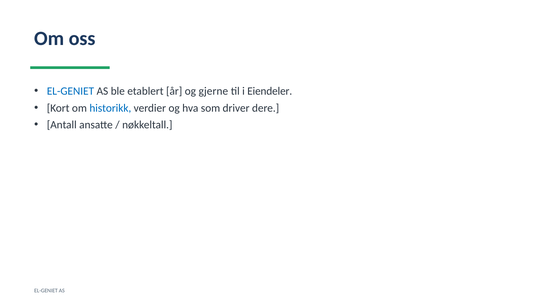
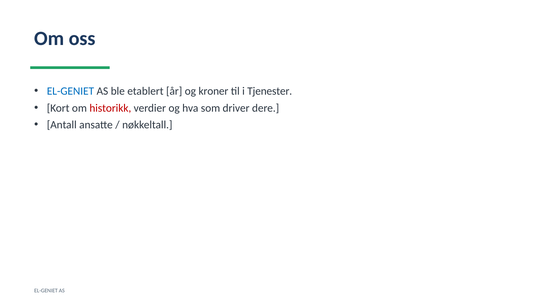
gjerne: gjerne -> kroner
Eiendeler: Eiendeler -> Tjenester
historikk colour: blue -> red
